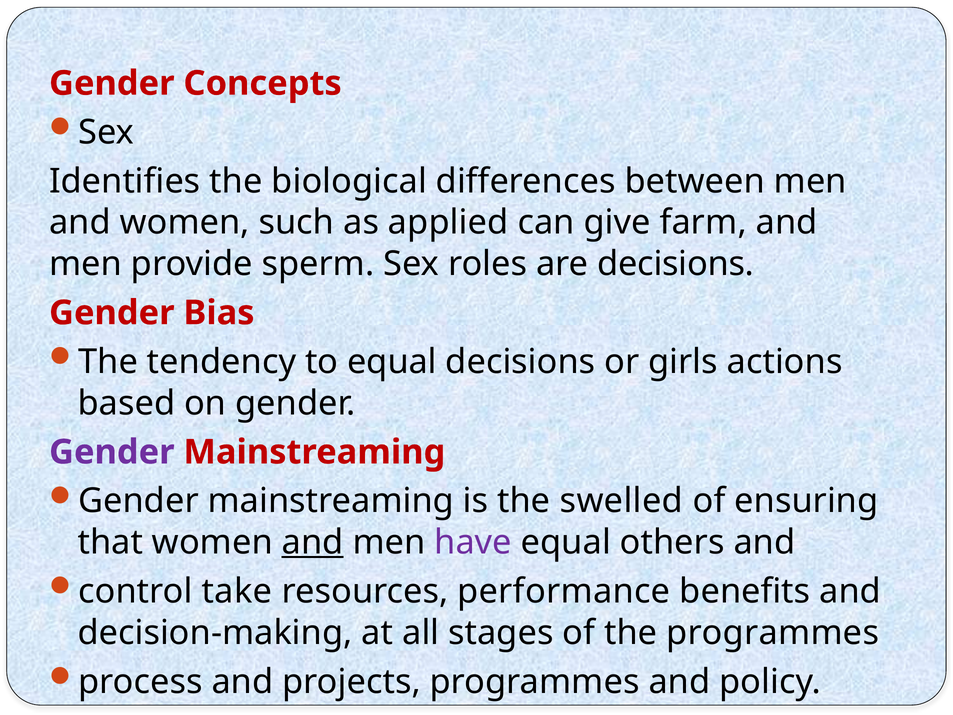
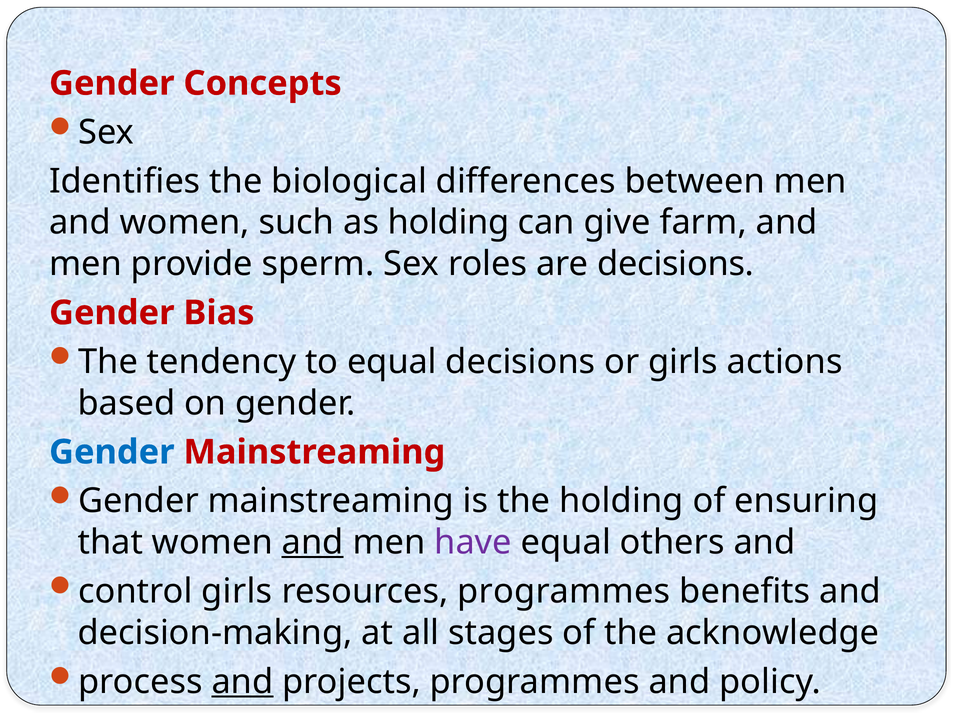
as applied: applied -> holding
Gender at (112, 452) colour: purple -> blue
the swelled: swelled -> holding
control take: take -> girls
resources performance: performance -> programmes
the programmes: programmes -> acknowledge
and at (242, 681) underline: none -> present
